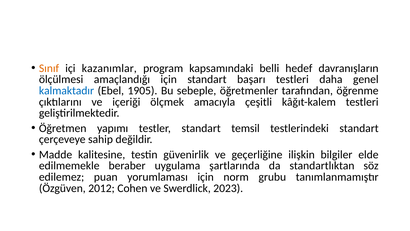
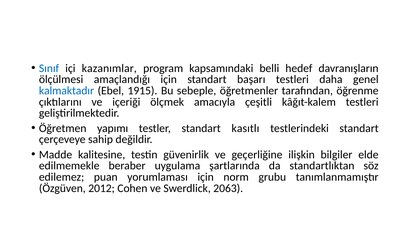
Sınıf colour: orange -> blue
1905: 1905 -> 1915
temsil: temsil -> kasıtlı
2023: 2023 -> 2063
